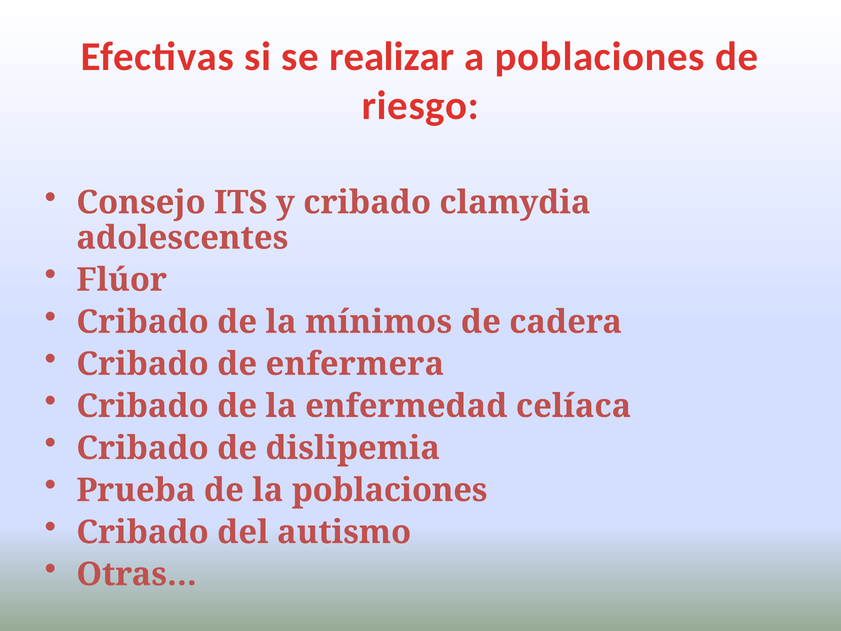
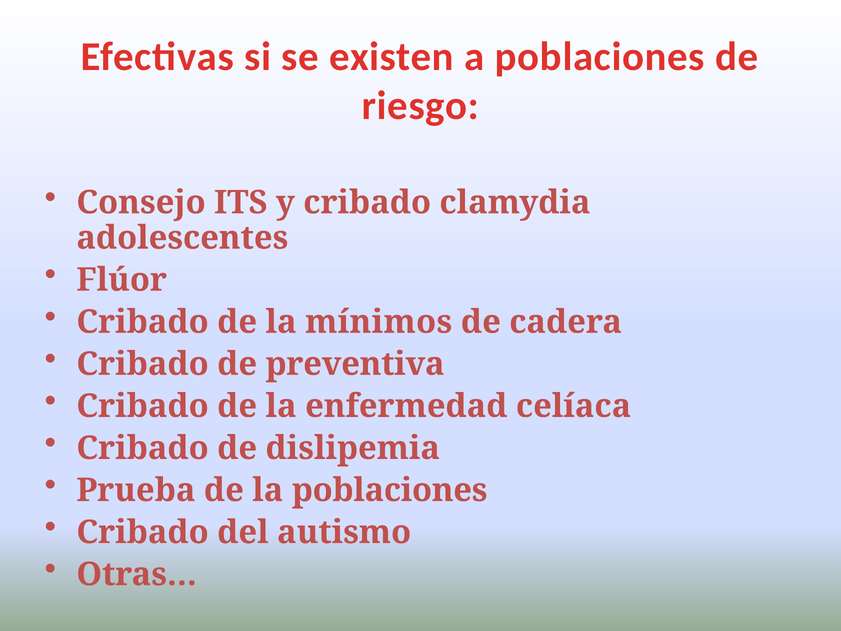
realizar: realizar -> existen
enfermera: enfermera -> preventiva
